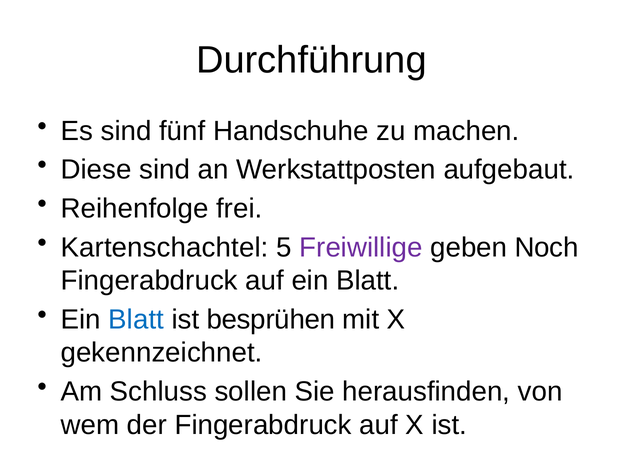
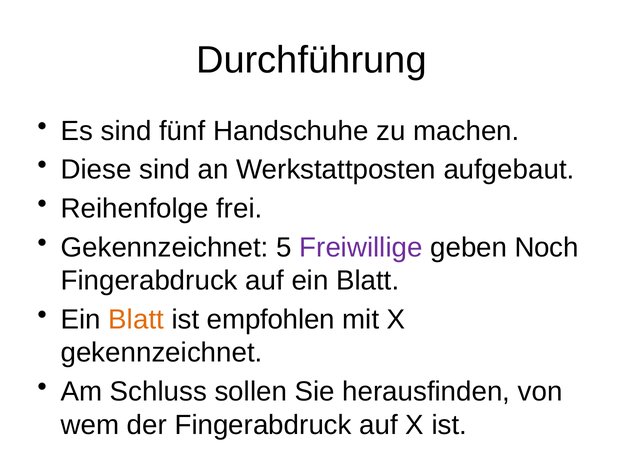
Kartenschachtel at (165, 247): Kartenschachtel -> Gekennzeichnet
Blatt at (136, 319) colour: blue -> orange
besprühen: besprühen -> empfohlen
